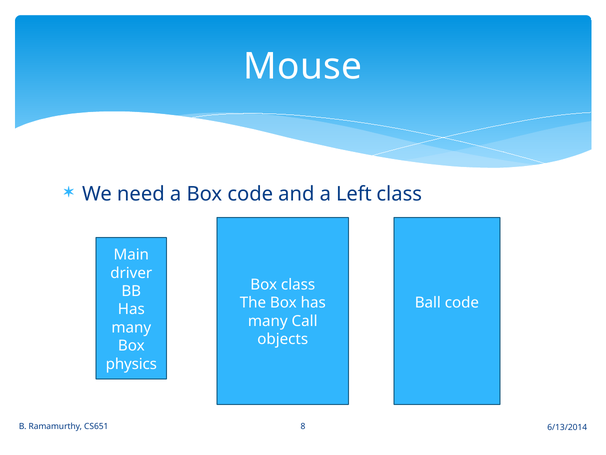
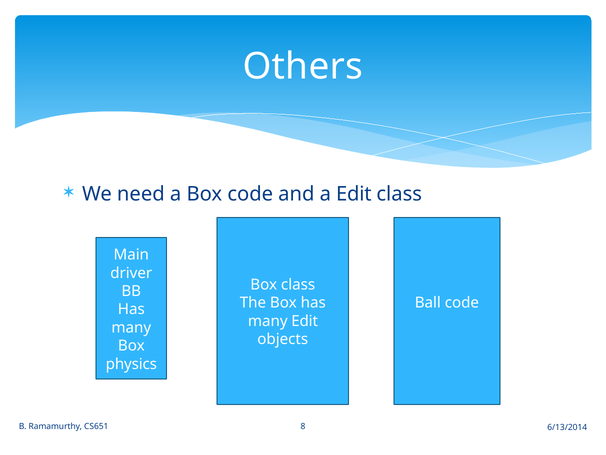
Mouse: Mouse -> Others
a Left: Left -> Edit
many Call: Call -> Edit
